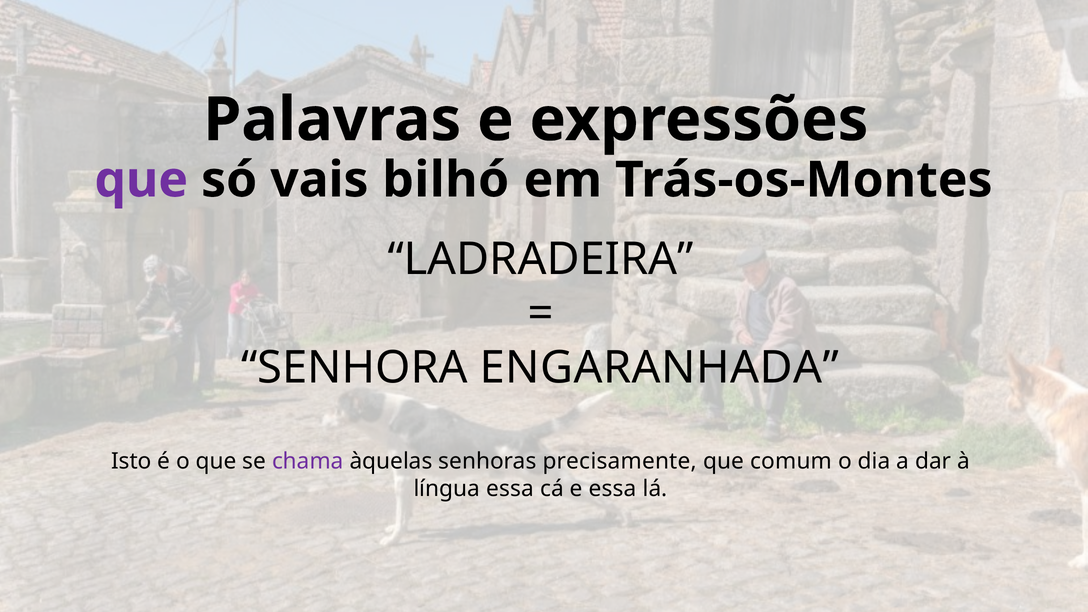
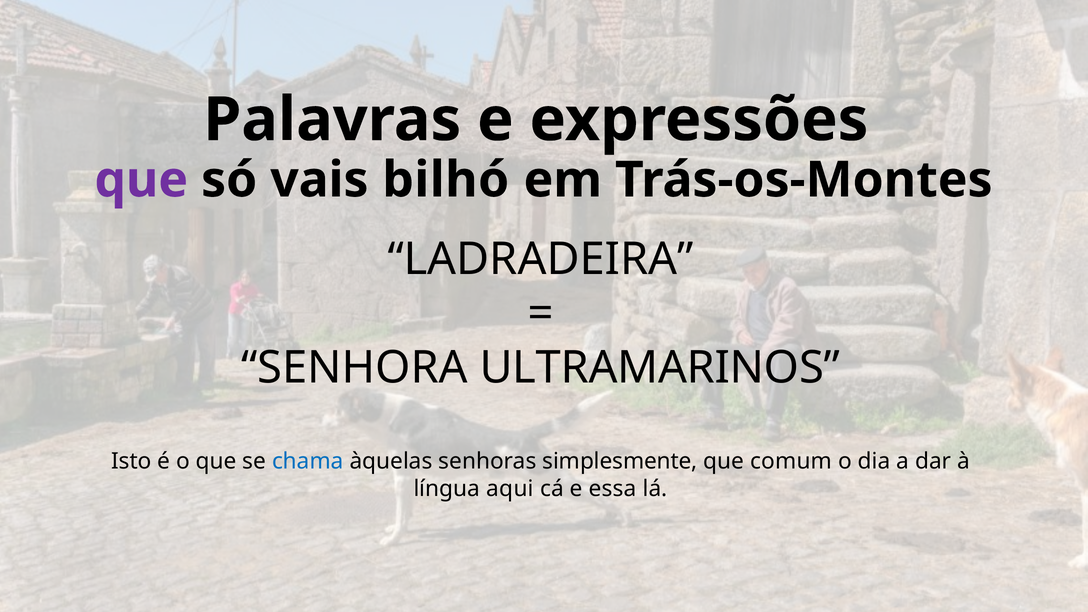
ENGARANHADA: ENGARANHADA -> ULTRAMARINOS
chama colour: purple -> blue
precisamente: precisamente -> simplesmente
língua essa: essa -> aqui
